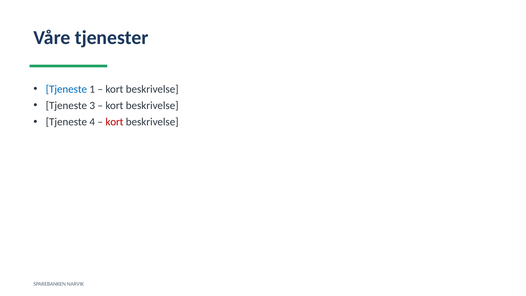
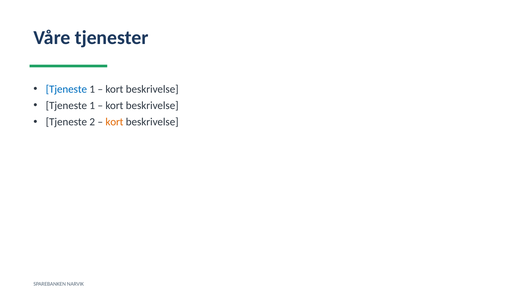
3 at (92, 106): 3 -> 1
4: 4 -> 2
kort at (114, 122) colour: red -> orange
